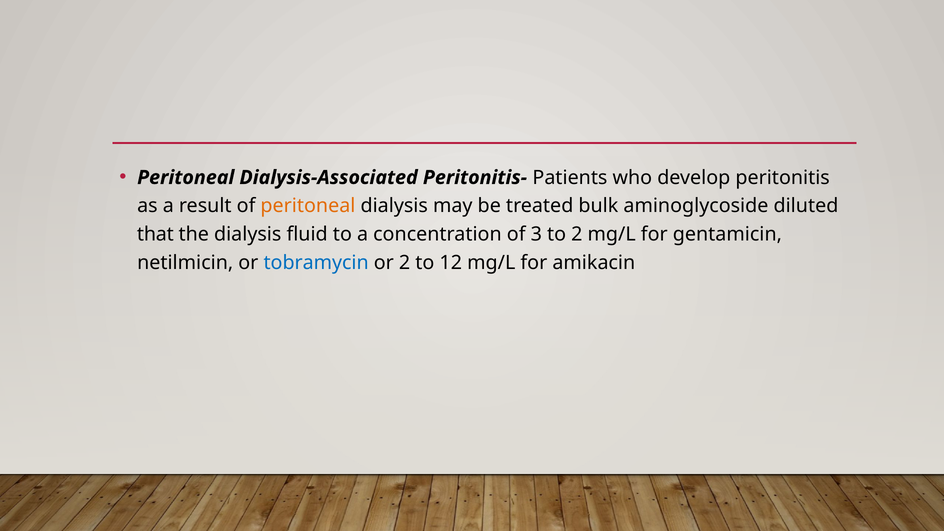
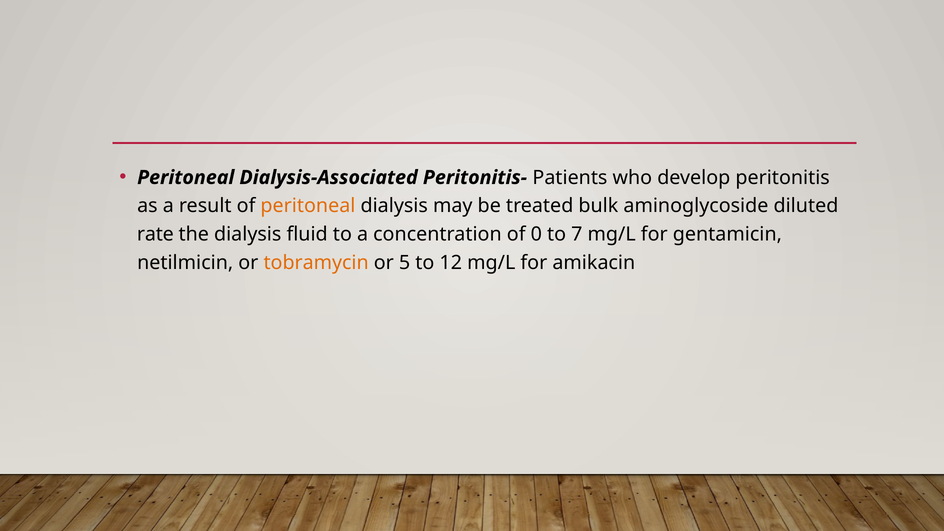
that: that -> rate
3: 3 -> 0
to 2: 2 -> 7
tobramycin colour: blue -> orange
or 2: 2 -> 5
